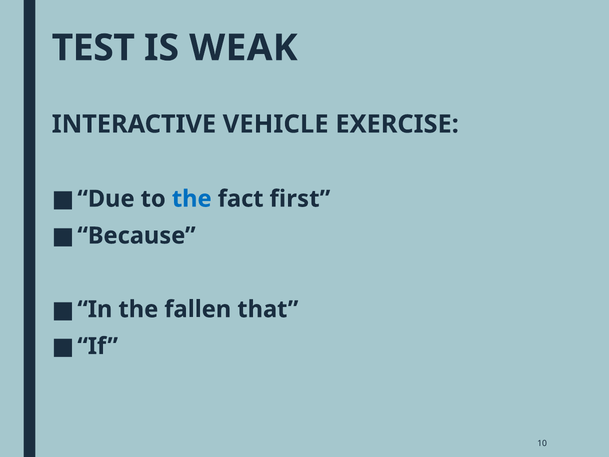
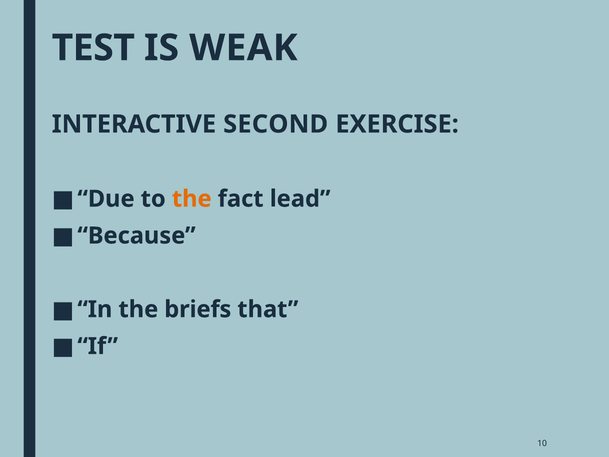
VEHICLE: VEHICLE -> SECOND
the at (192, 199) colour: blue -> orange
first: first -> lead
fallen: fallen -> briefs
